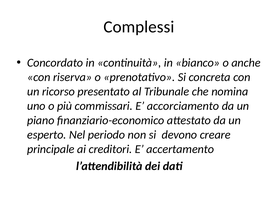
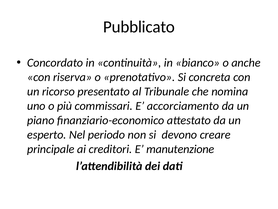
Complessi: Complessi -> Pubblicato
accertamento: accertamento -> manutenzione
